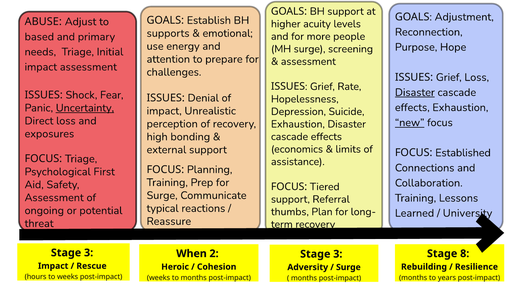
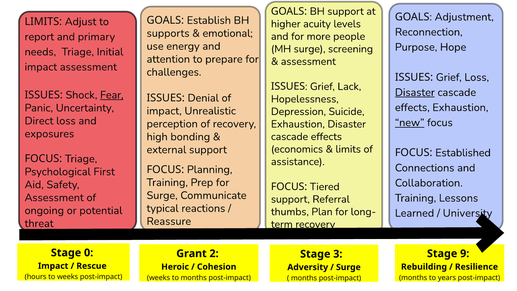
ABUSE at (43, 22): ABUSE -> LIMITS
based: based -> report
Rate: Rate -> Lack
Fear underline: none -> present
Uncertainty underline: present -> none
3 at (89, 253): 3 -> 0
When: When -> Grant
8: 8 -> 9
